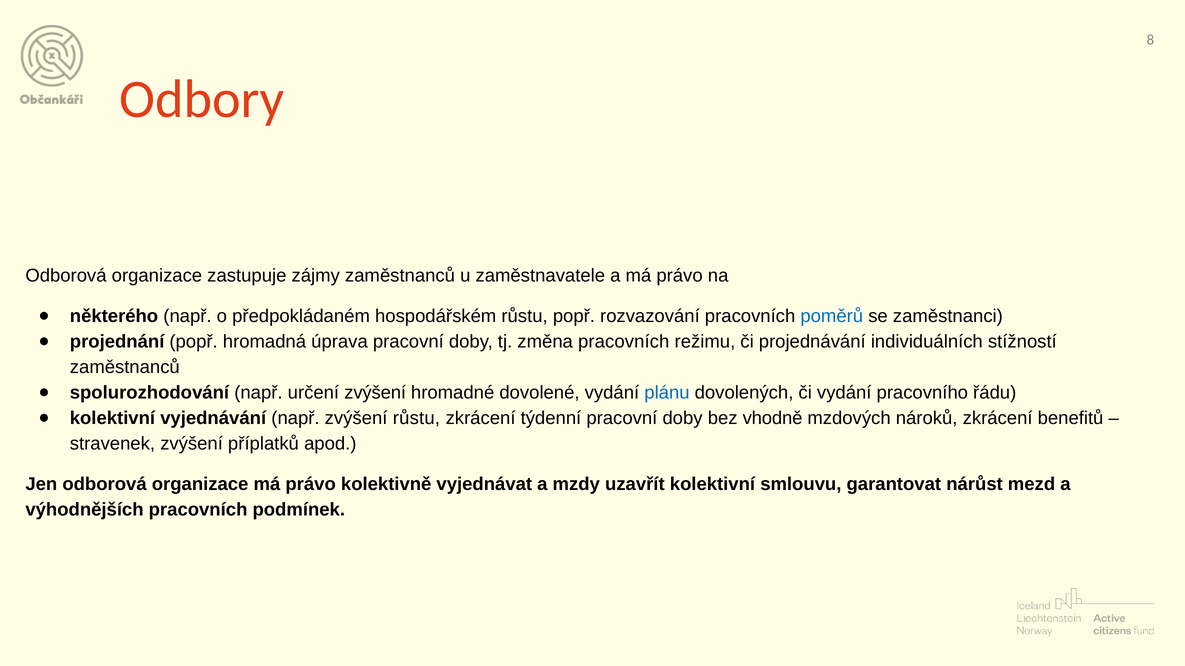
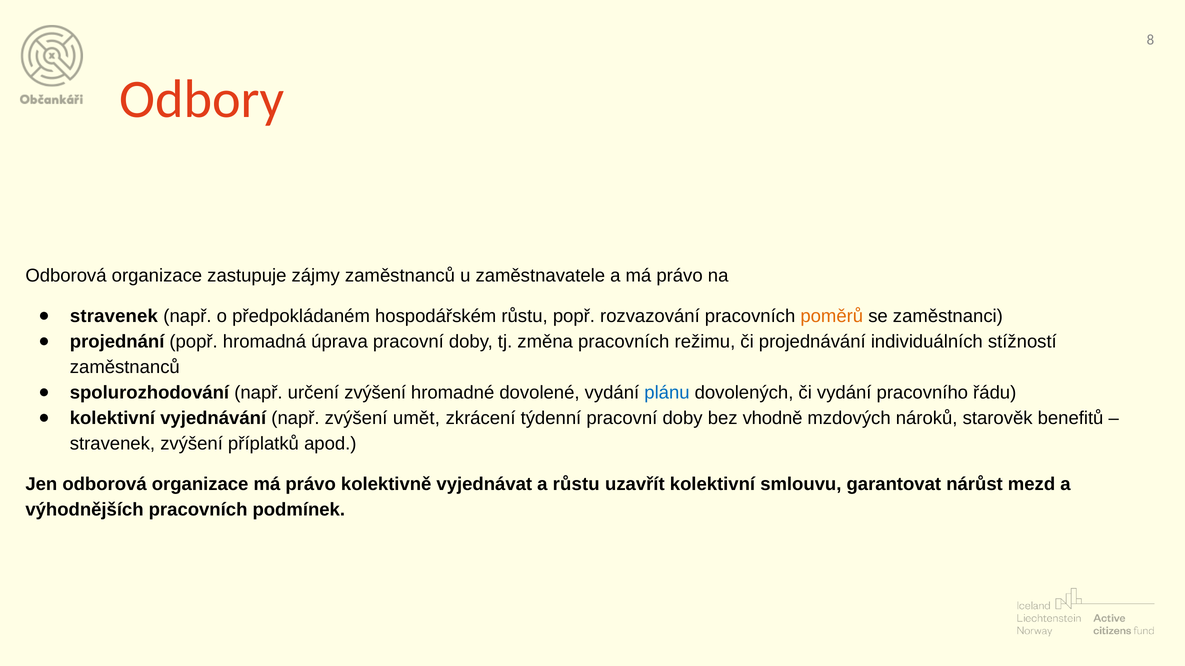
některého at (114, 316): některého -> stravenek
poměrů colour: blue -> orange
zvýšení růstu: růstu -> umět
nároků zkrácení: zkrácení -> starověk
a mzdy: mzdy -> růstu
